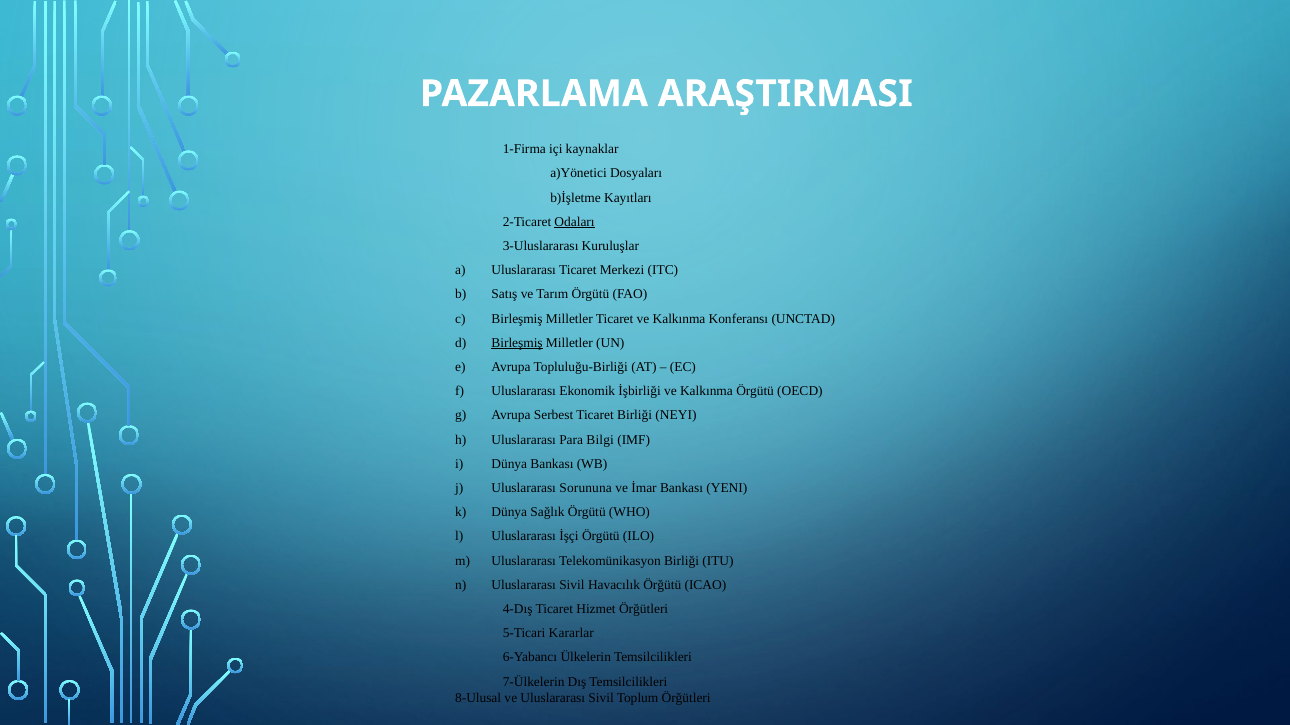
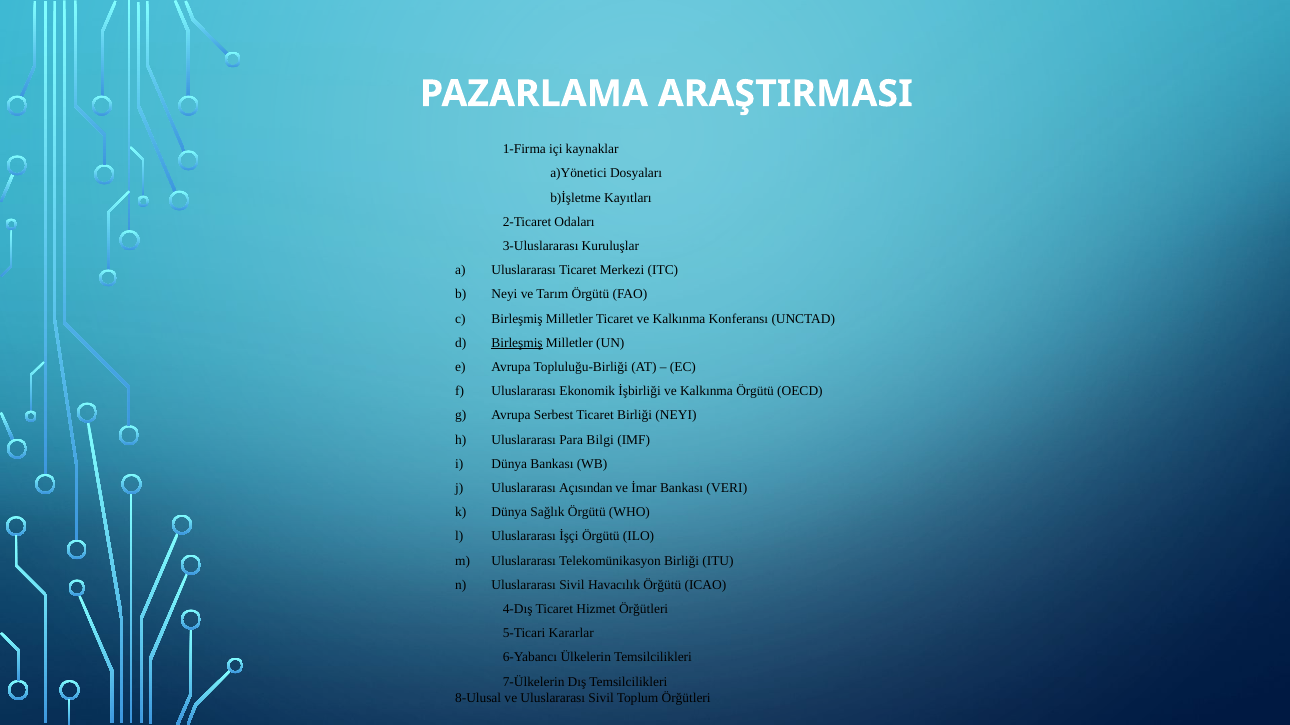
Odaları underline: present -> none
Satış at (504, 295): Satış -> Neyi
Sorununa: Sorununa -> Açısından
YENI: YENI -> VERI
